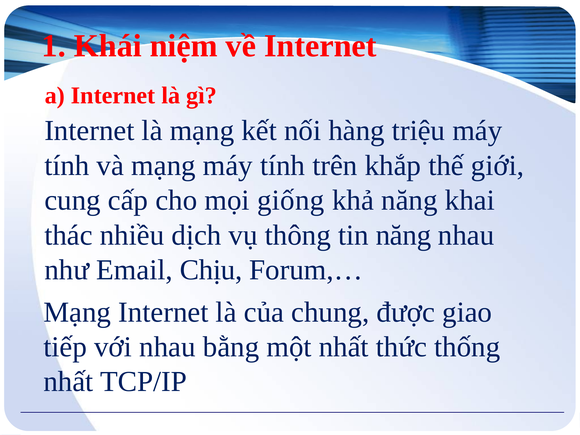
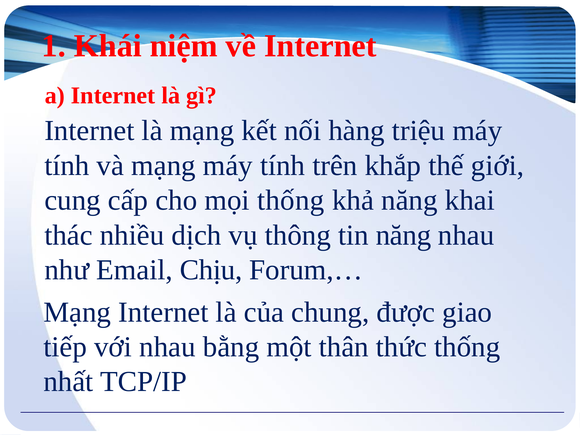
mọi giống: giống -> thống
một nhất: nhất -> thân
